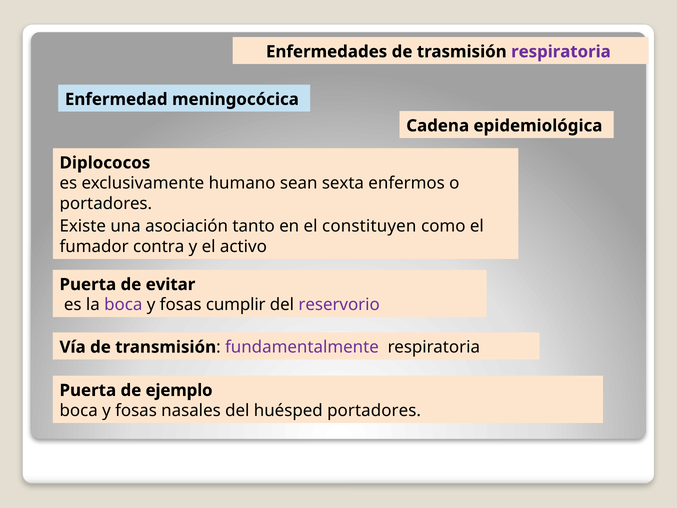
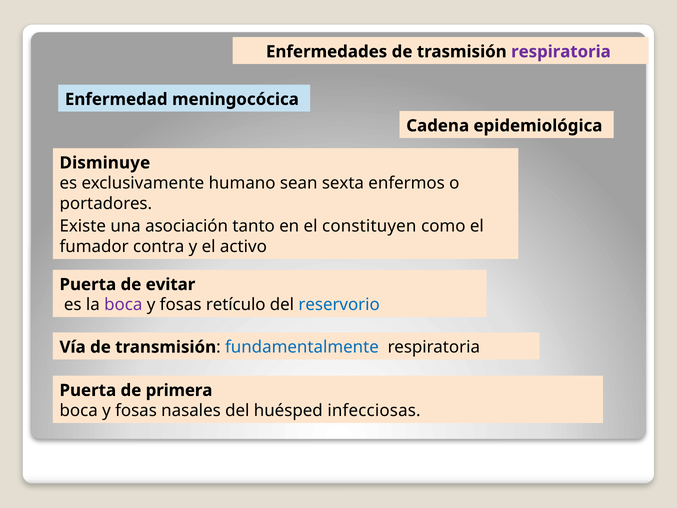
Diplococos: Diplococos -> Disminuye
cumplir: cumplir -> retículo
reservorio colour: purple -> blue
fundamentalmente colour: purple -> blue
ejemplo: ejemplo -> primera
huésped portadores: portadores -> infecciosas
